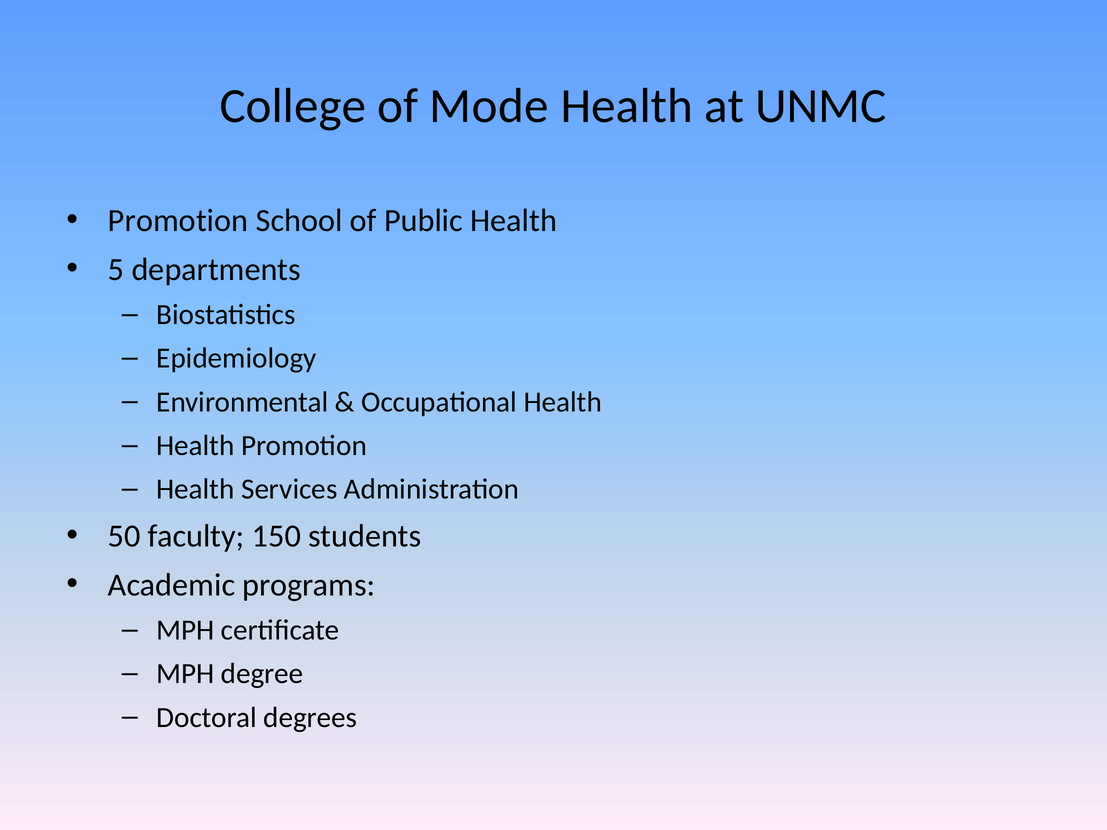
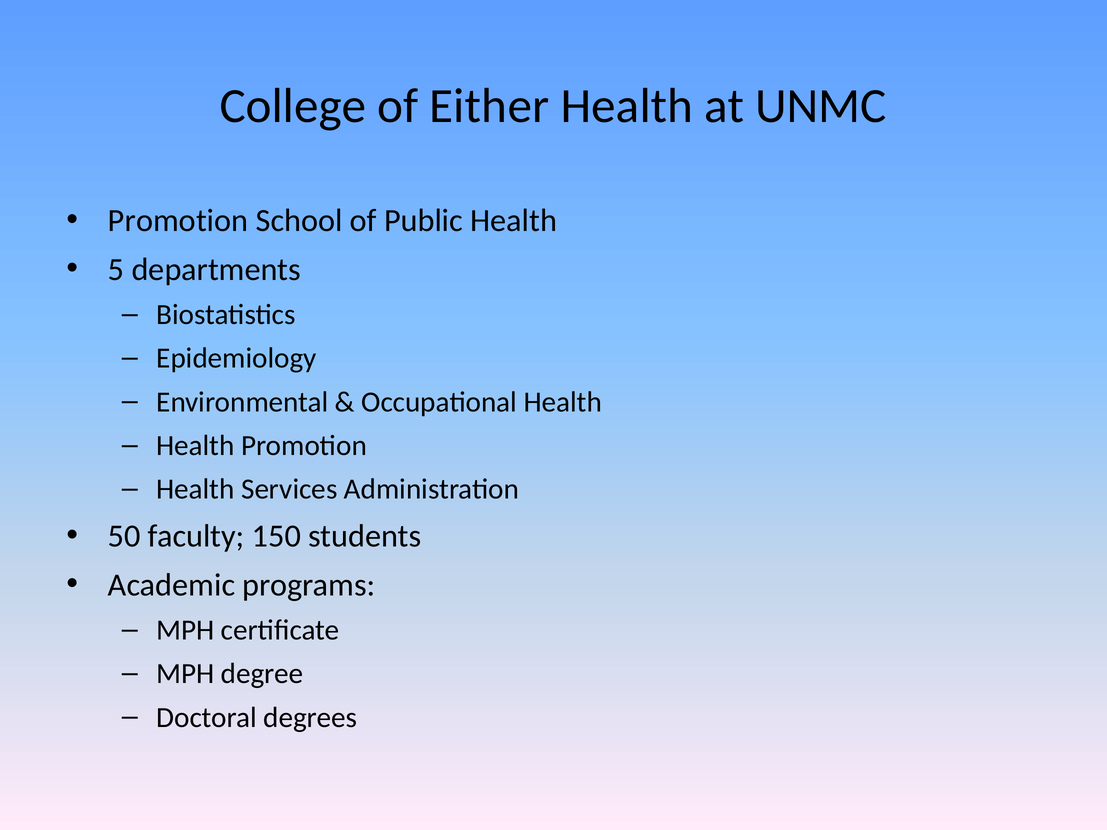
Mode: Mode -> Either
